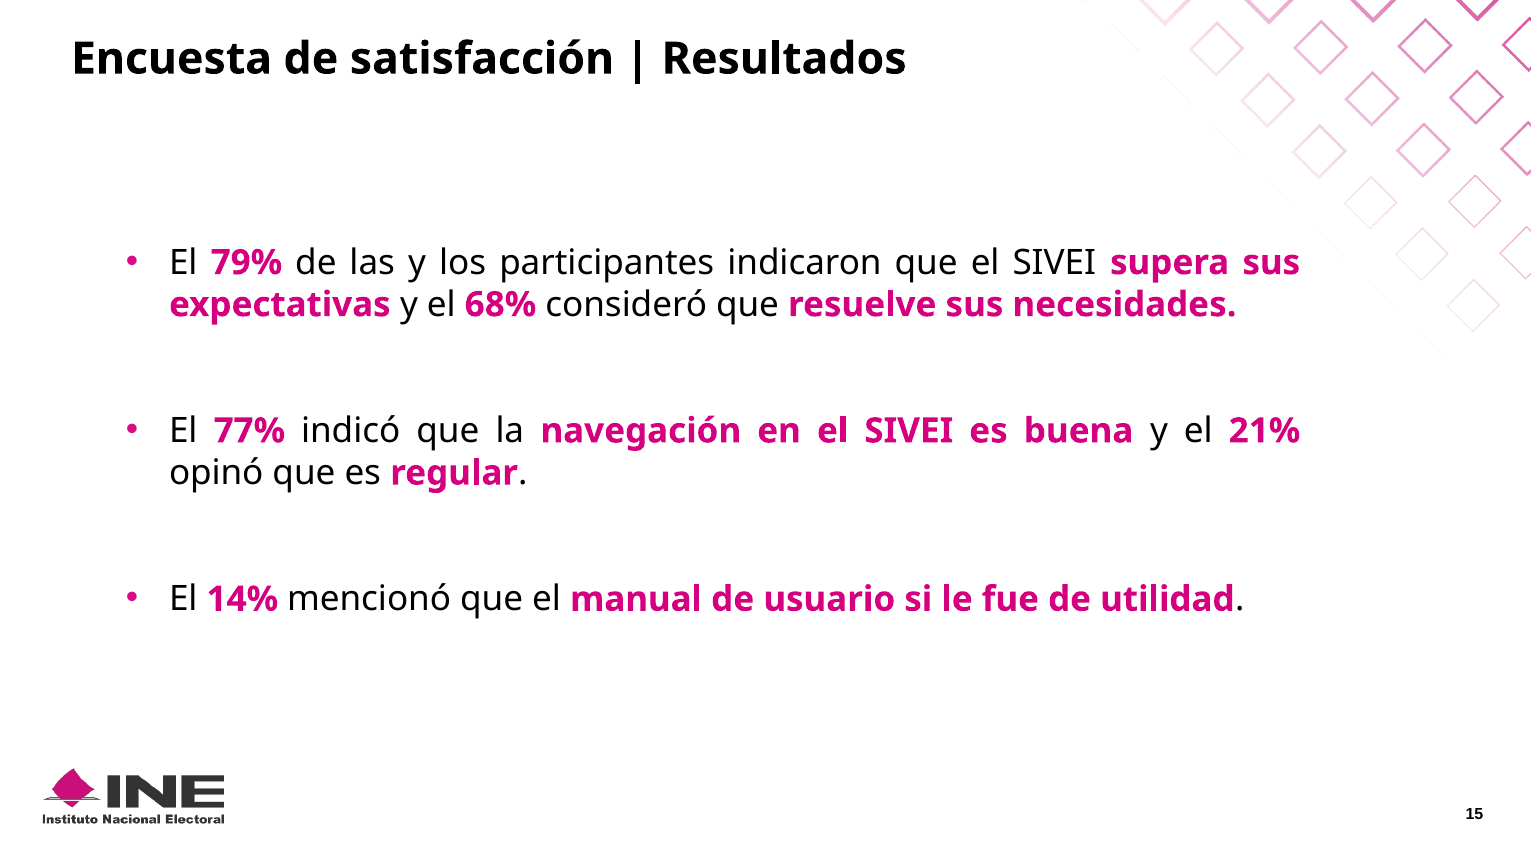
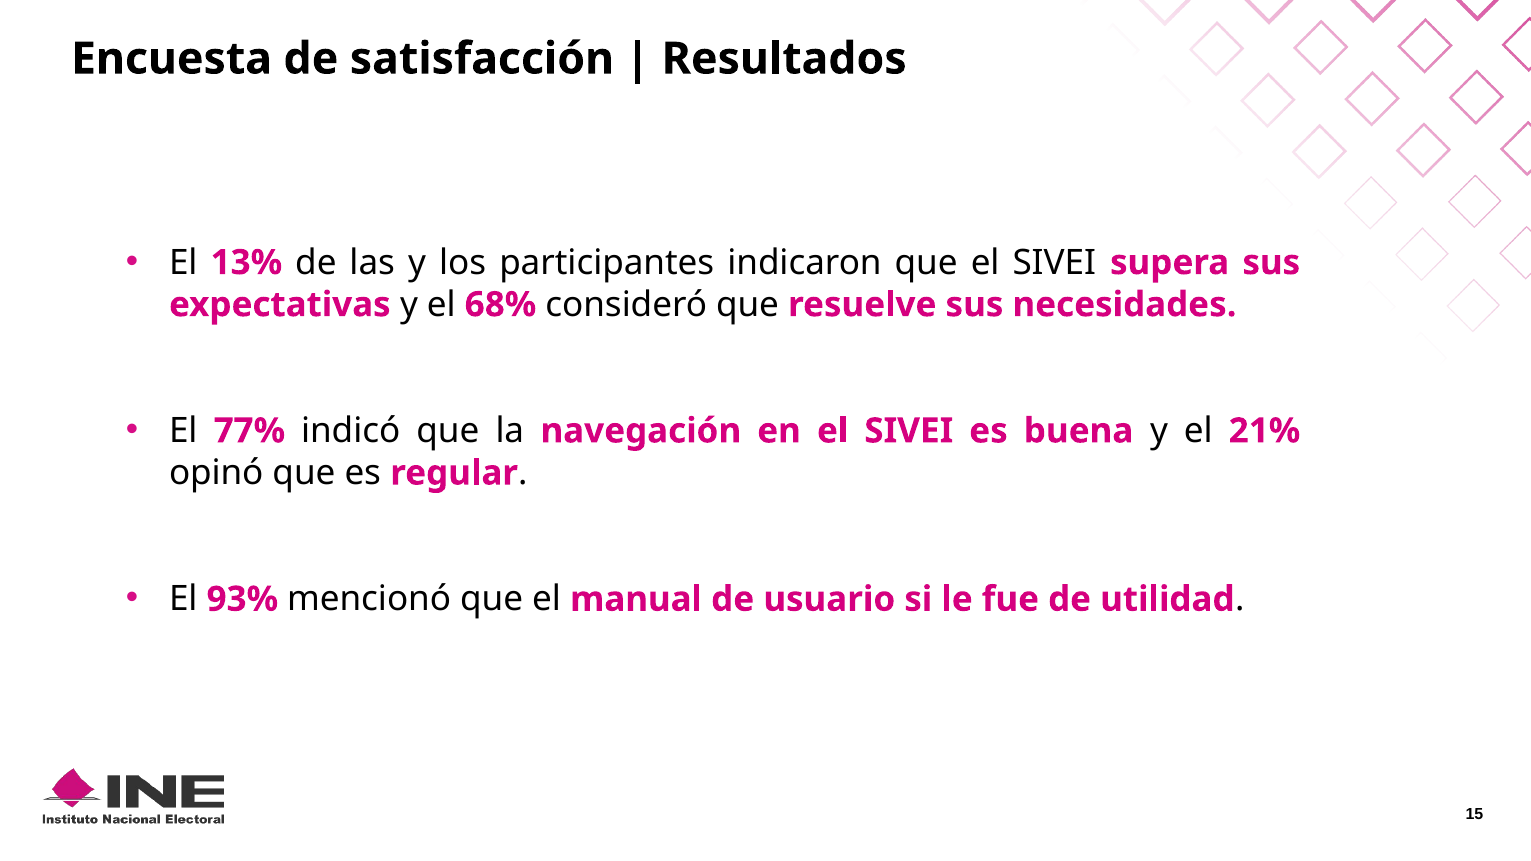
79%: 79% -> 13%
14%: 14% -> 93%
